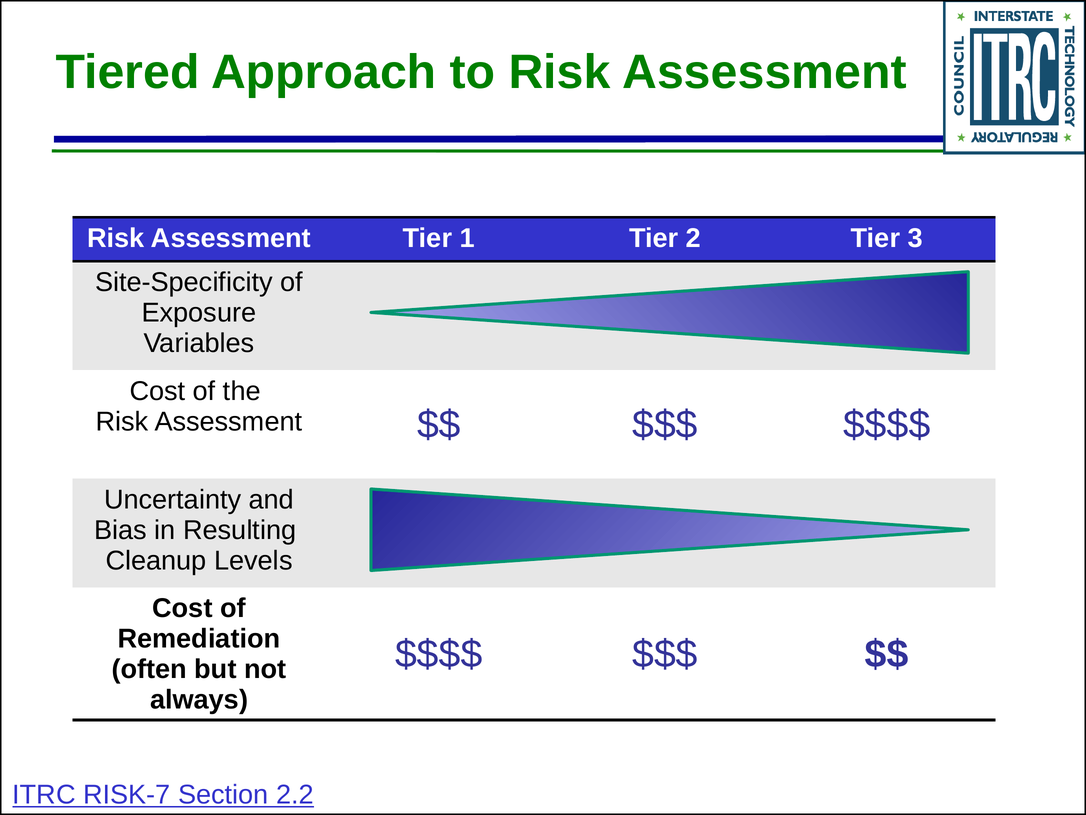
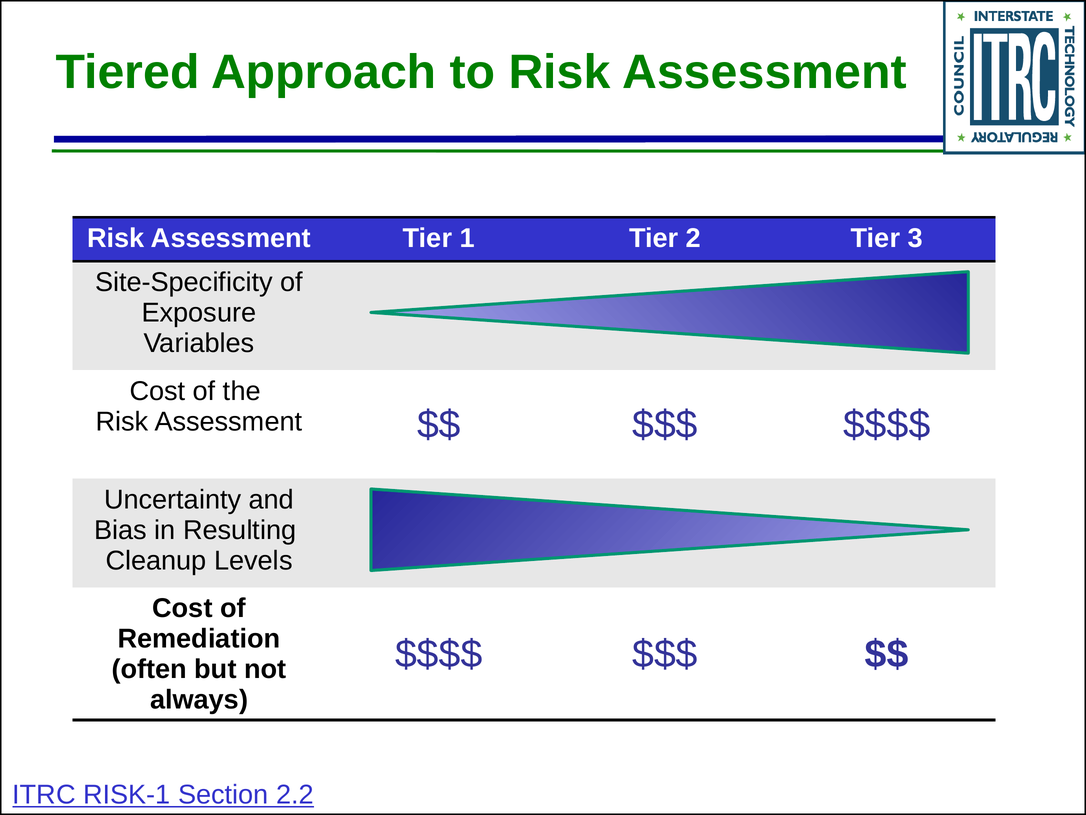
RISK-7: RISK-7 -> RISK-1
